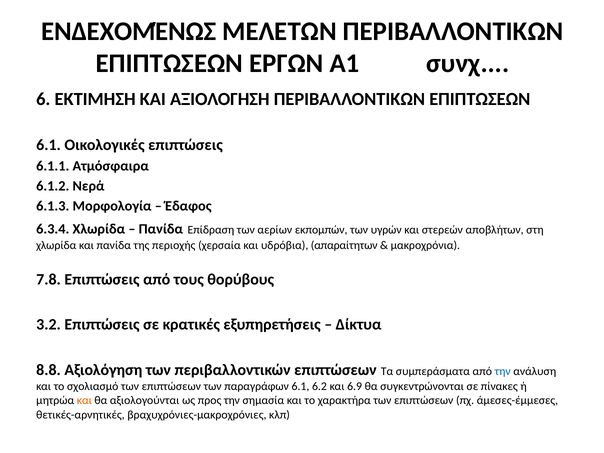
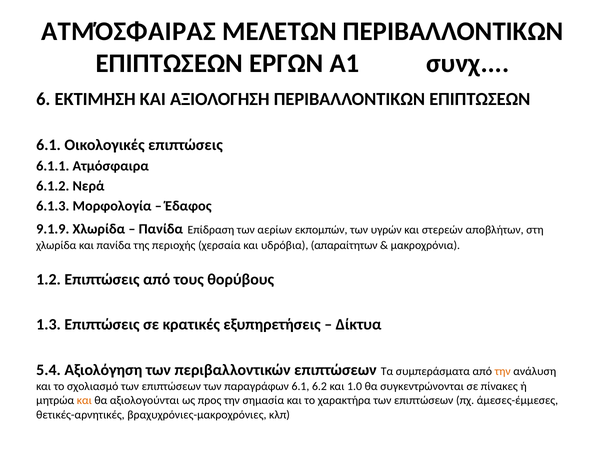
ΕΝΔΕΧΟΜΈΝΩΣ: ΕΝΔΕΧΟΜΈΝΩΣ -> ΑΤΜΌΣΦΑΙΡΑΣ
6.3.4: 6.3.4 -> 9.1.9
7.8: 7.8 -> 1.2
3.2: 3.2 -> 1.3
8.8: 8.8 -> 5.4
την at (503, 371) colour: blue -> orange
6.9: 6.9 -> 1.0
